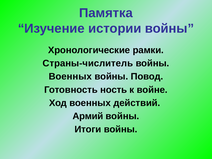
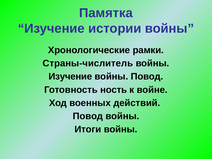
Военных at (70, 77): Военных -> Изучение
Армий at (88, 116): Армий -> Повод
